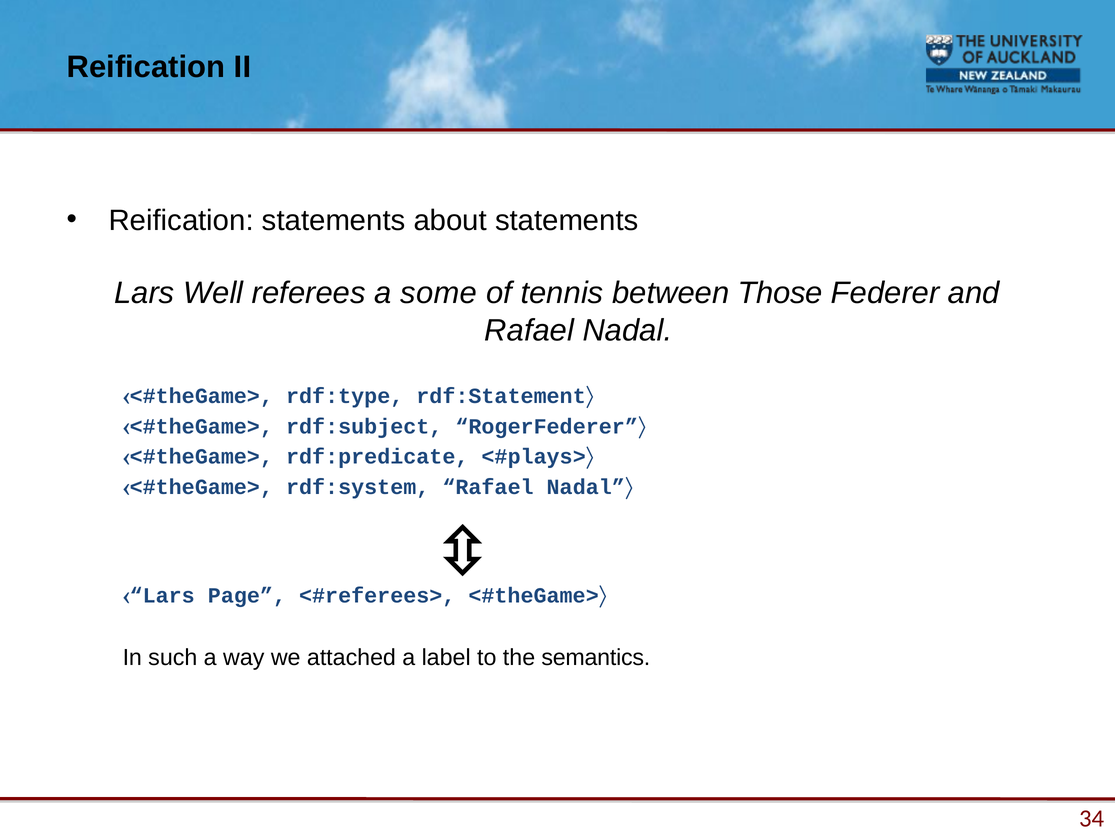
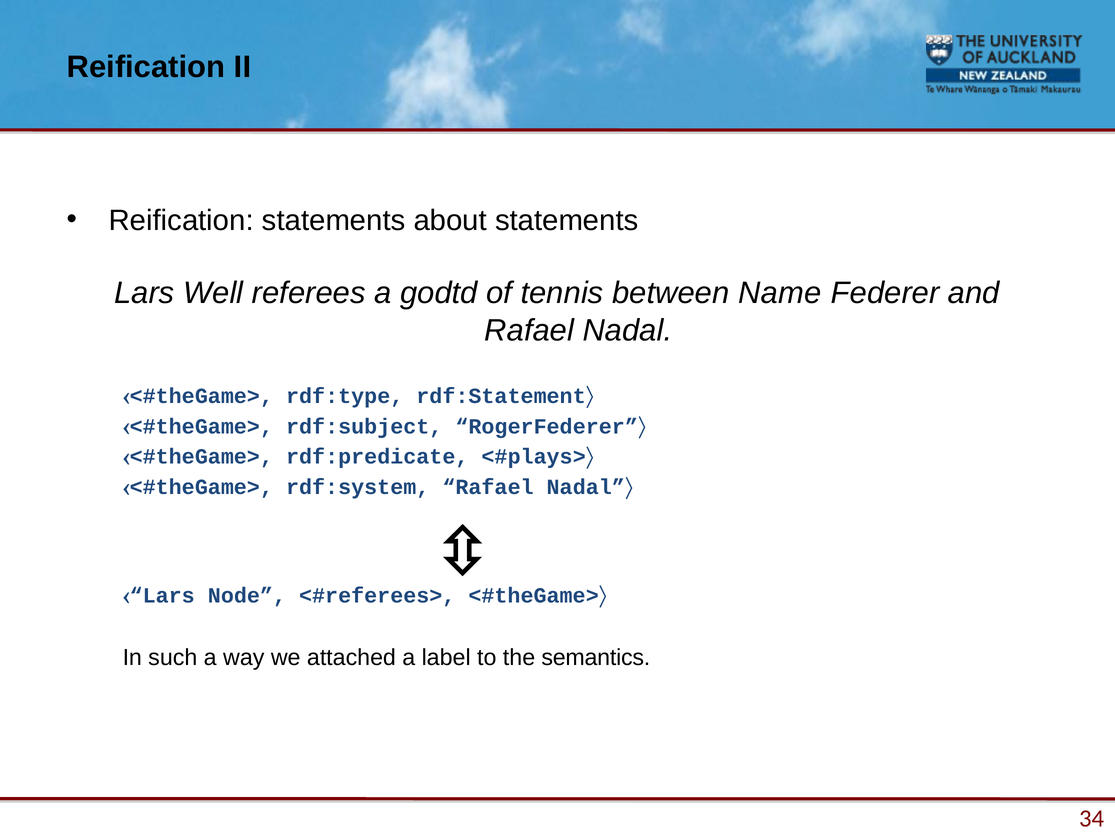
some: some -> godtd
Those: Those -> Name
Page: Page -> Node
